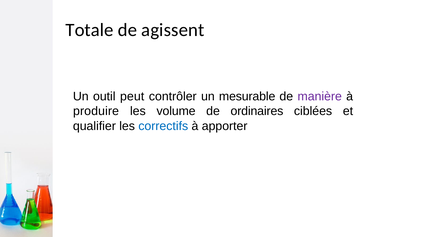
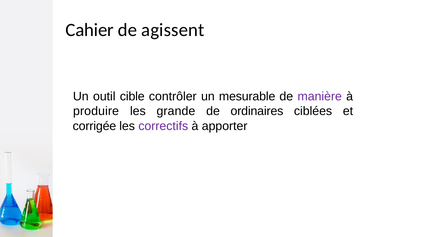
Totale: Totale -> Cahier
peut: peut -> cible
volume: volume -> grande
qualifier: qualifier -> corrigée
correctifs colour: blue -> purple
